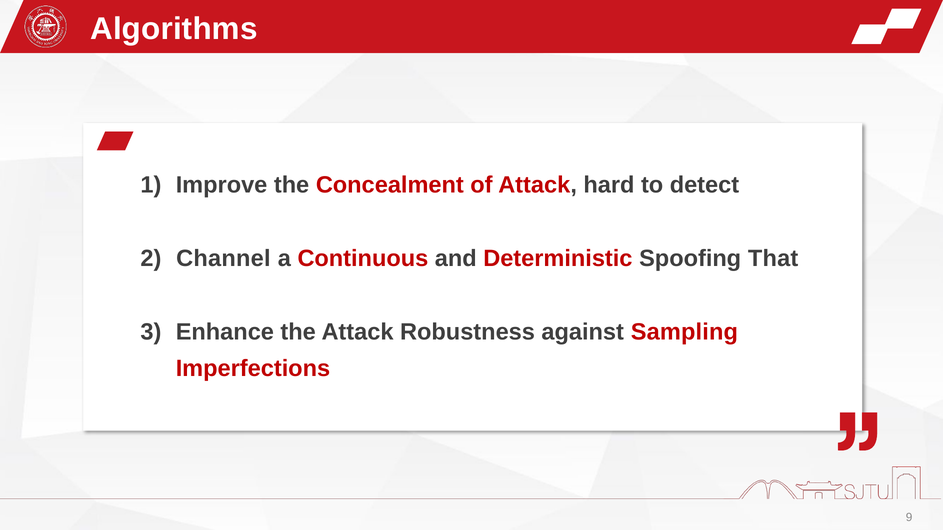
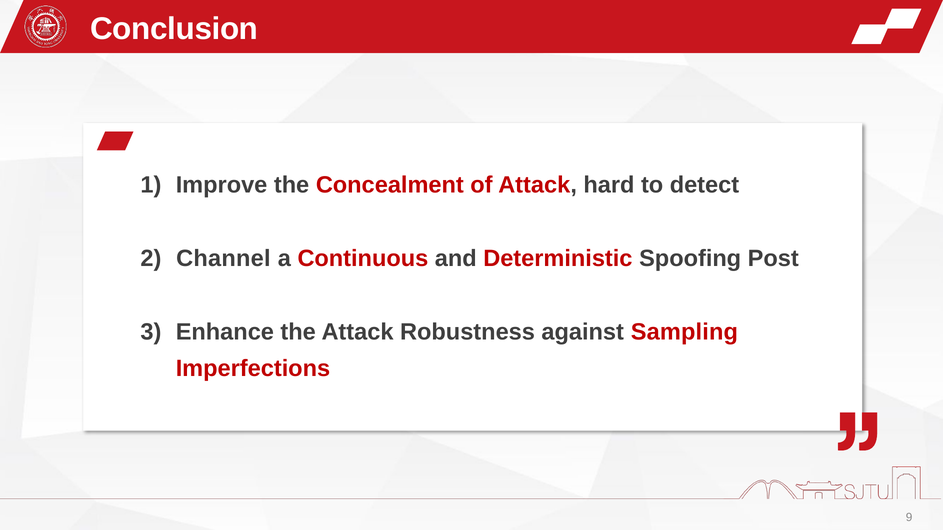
Algorithms: Algorithms -> Conclusion
That: That -> Post
